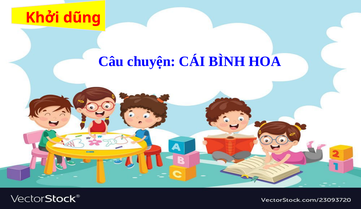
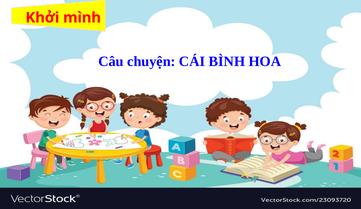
dũng: dũng -> mình
